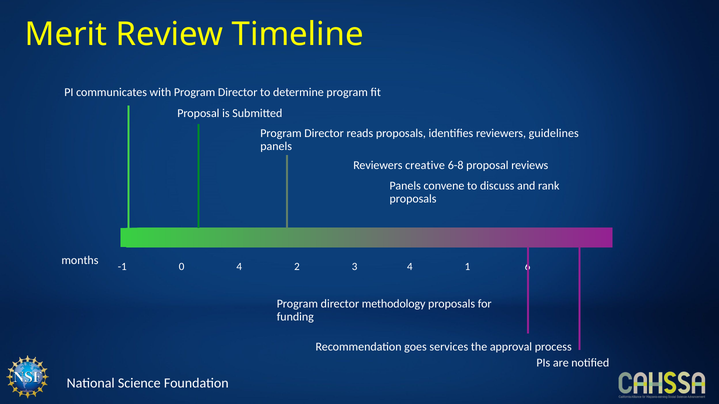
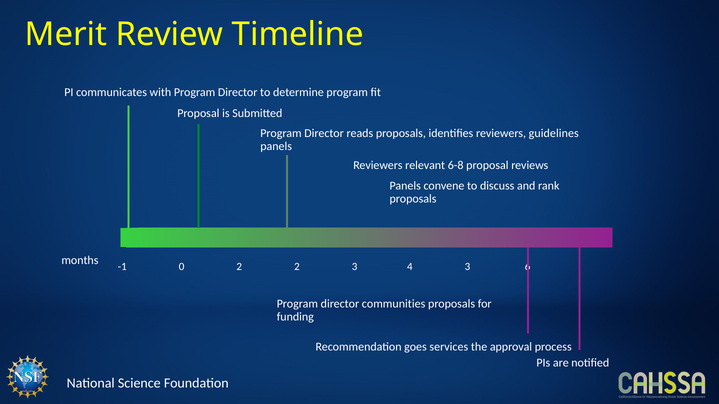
creative: creative -> relevant
0 4: 4 -> 2
4 1: 1 -> 3
methodology: methodology -> communities
